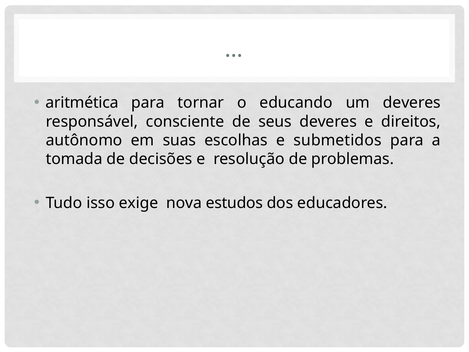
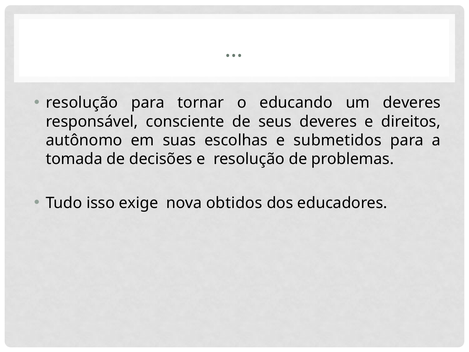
aritmética at (82, 103): aritmética -> resolução
estudos: estudos -> obtidos
